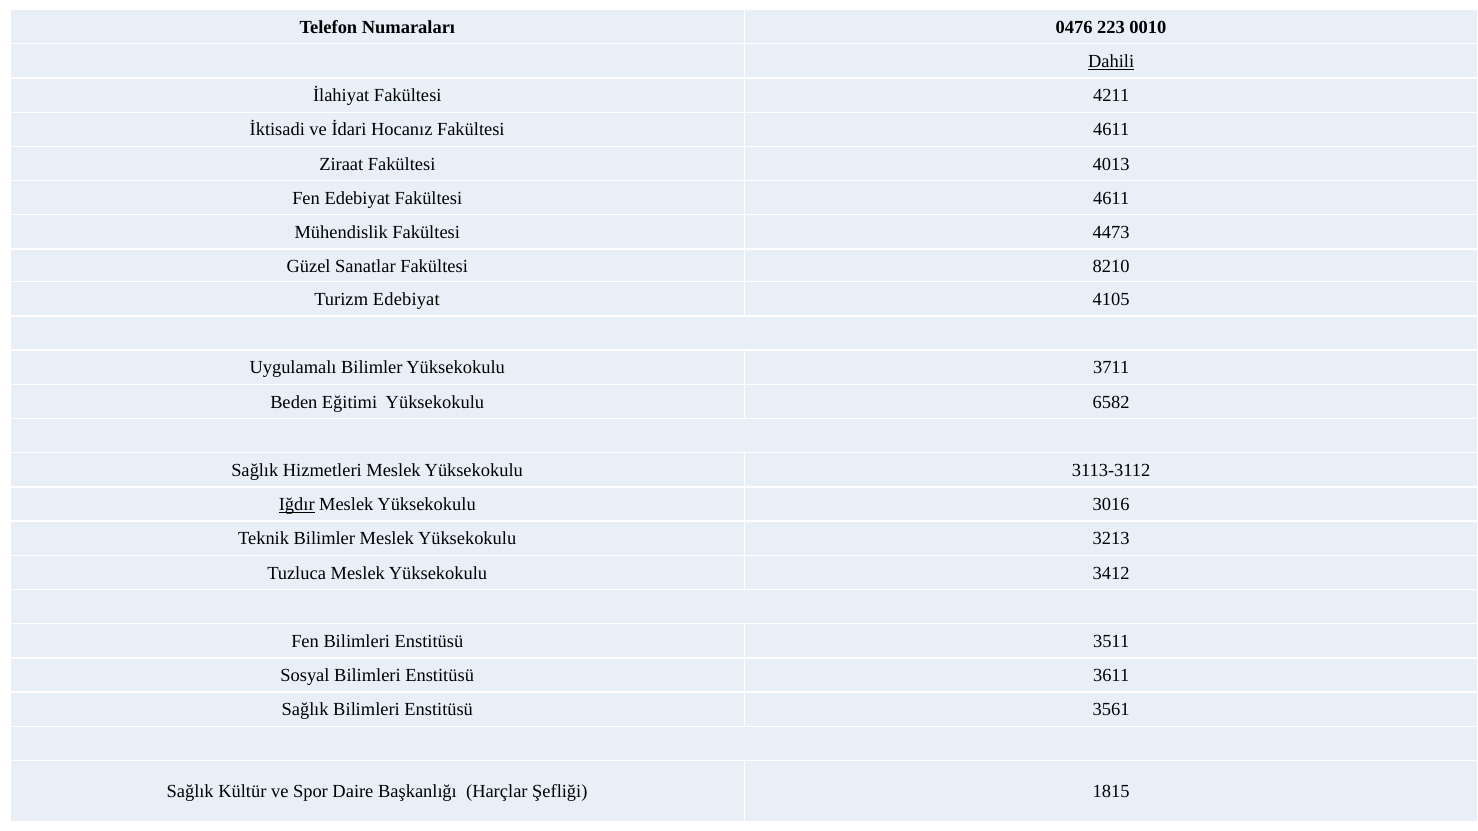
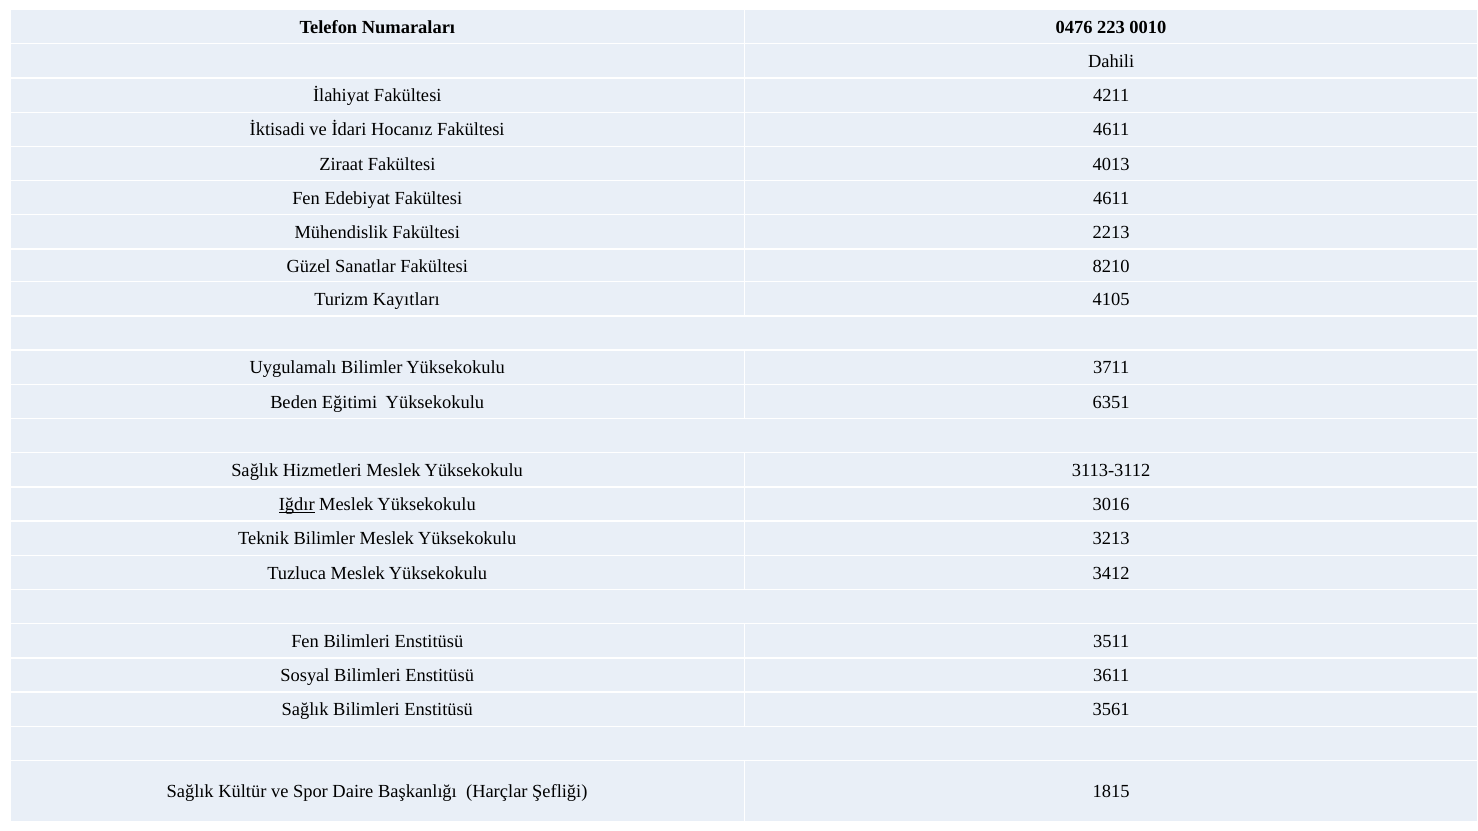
Dahili underline: present -> none
4473: 4473 -> 2213
Turizm Edebiyat: Edebiyat -> Kayıtları
6582: 6582 -> 6351
